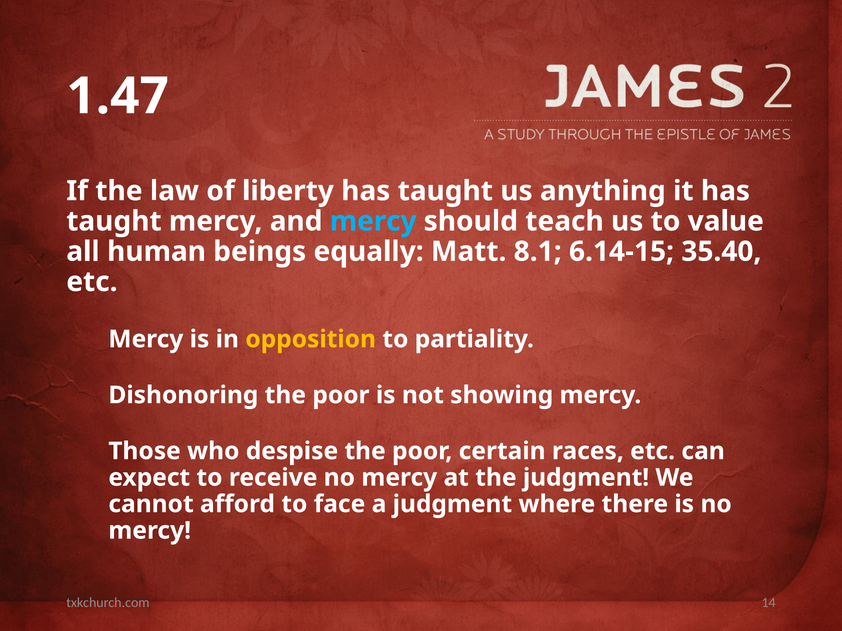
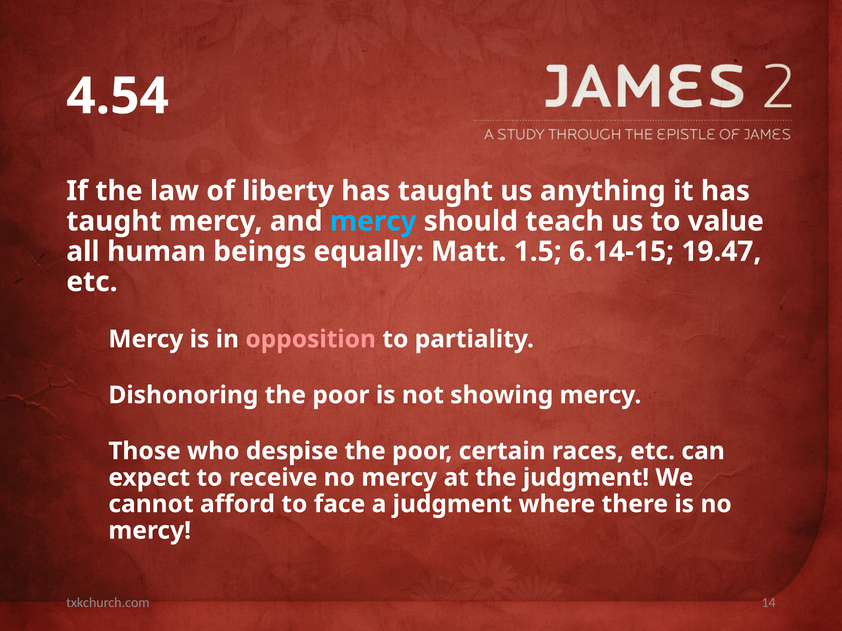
1.47: 1.47 -> 4.54
8.1: 8.1 -> 1.5
35.40: 35.40 -> 19.47
opposition colour: yellow -> pink
